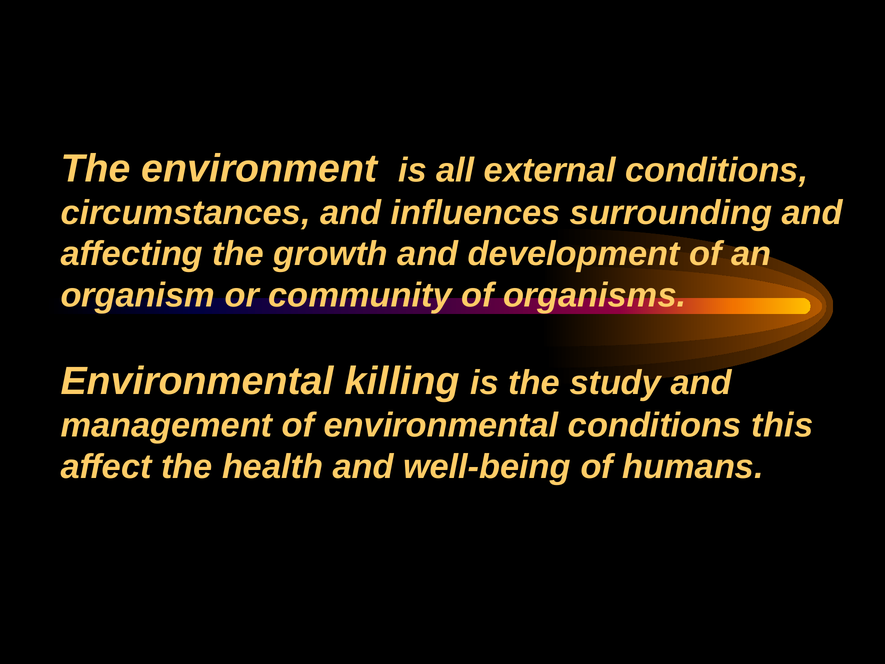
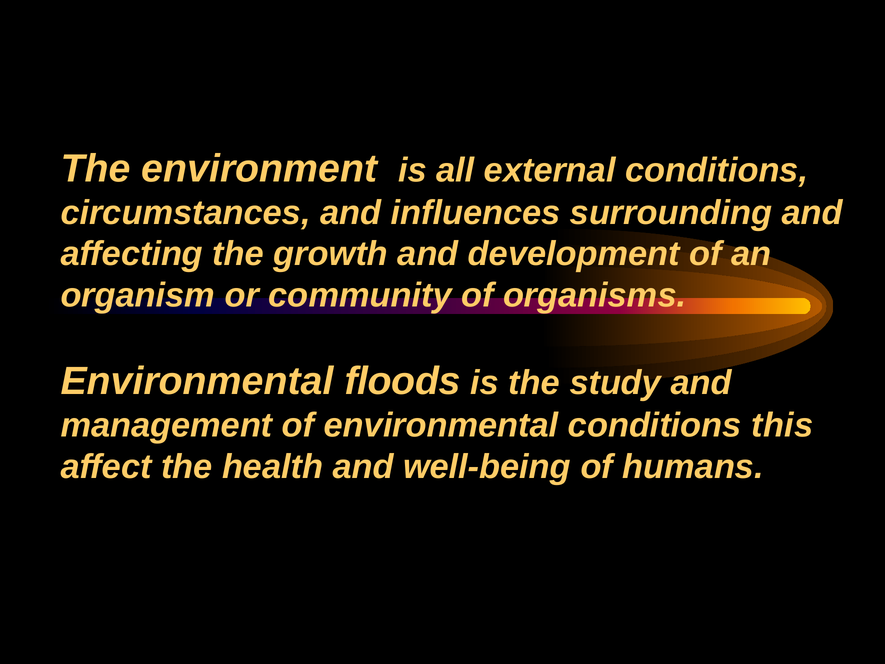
killing: killing -> floods
